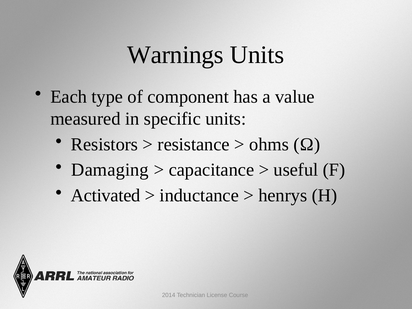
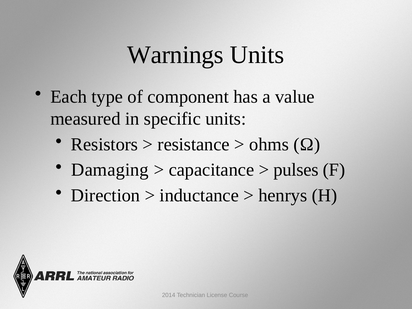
useful: useful -> pulses
Activated: Activated -> Direction
